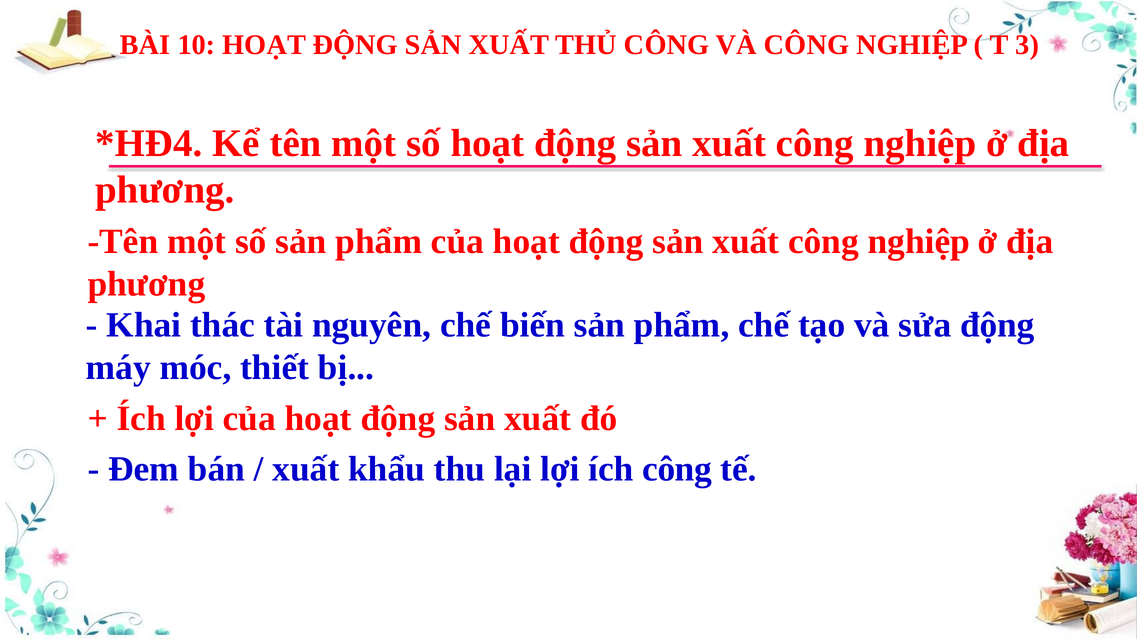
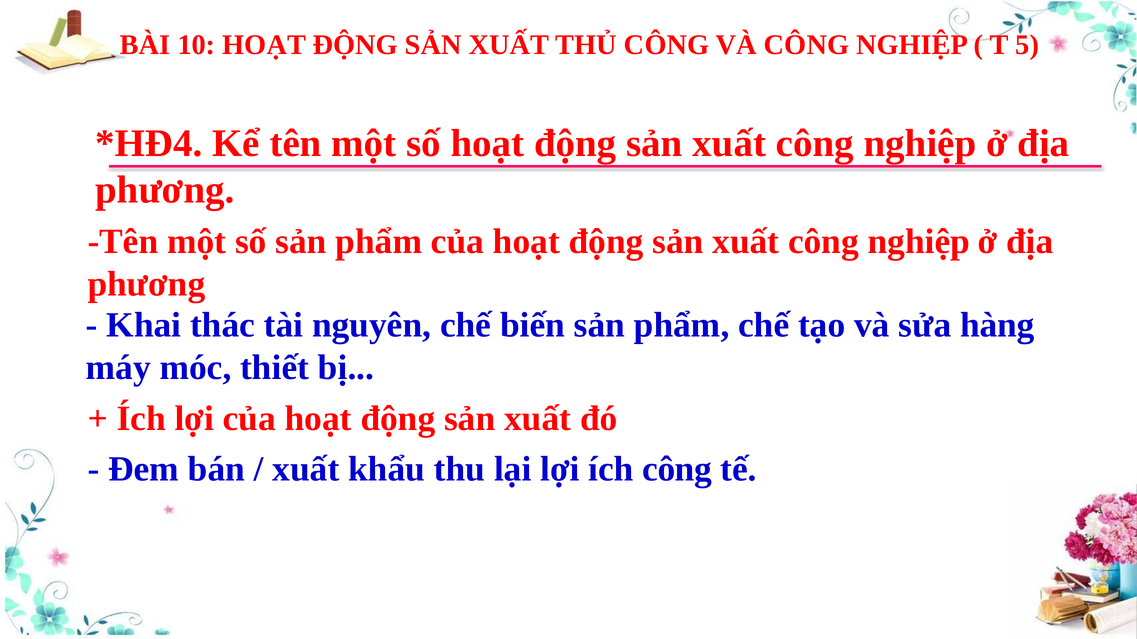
3: 3 -> 5
sửa động: động -> hàng
